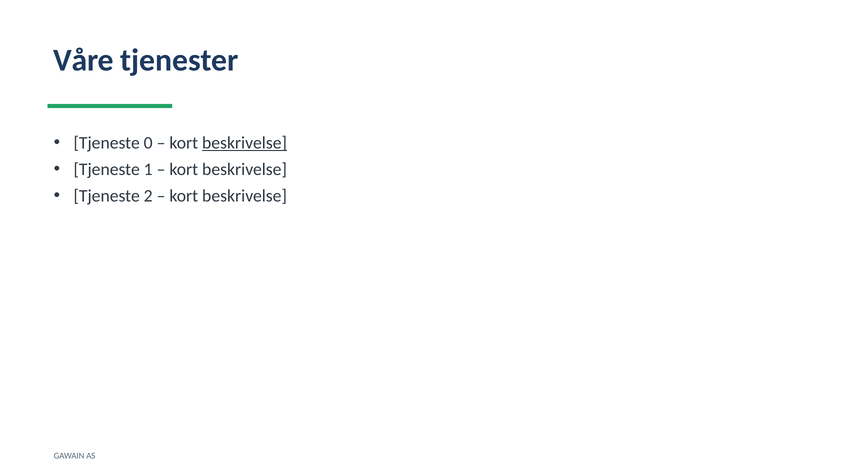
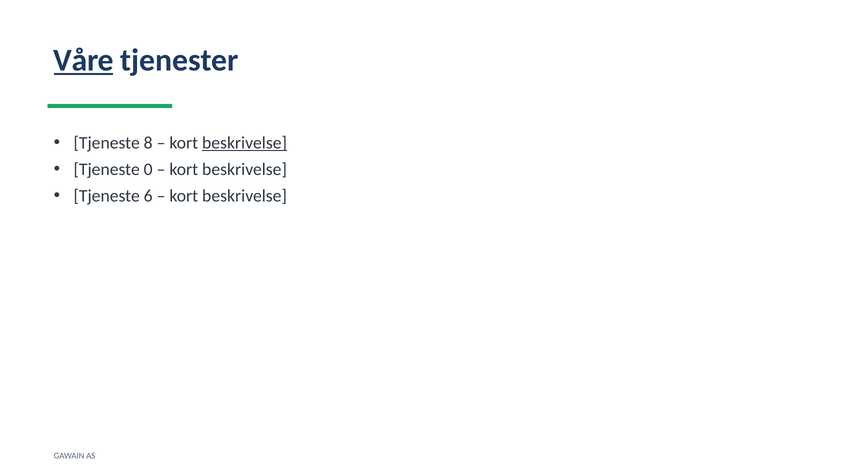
Våre underline: none -> present
0: 0 -> 8
1: 1 -> 0
2: 2 -> 6
